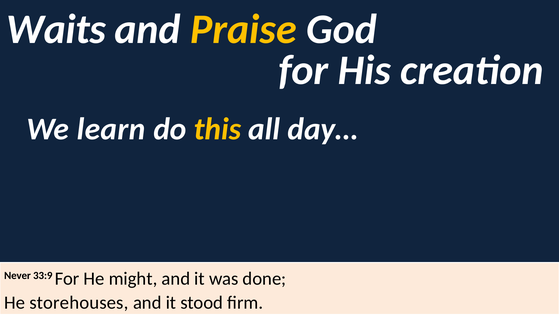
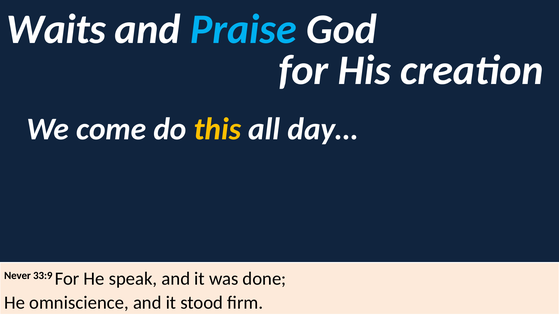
Praise colour: yellow -> light blue
learn: learn -> come
might: might -> speak
storehouses: storehouses -> omniscience
